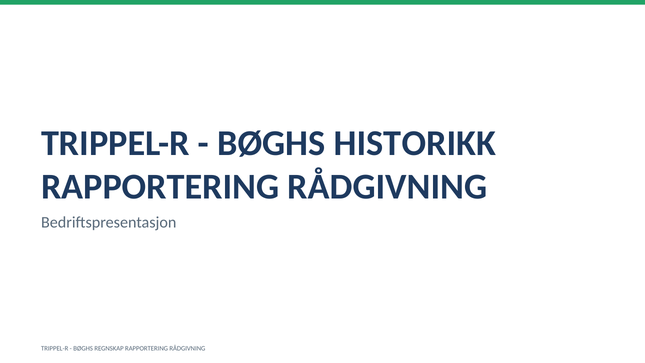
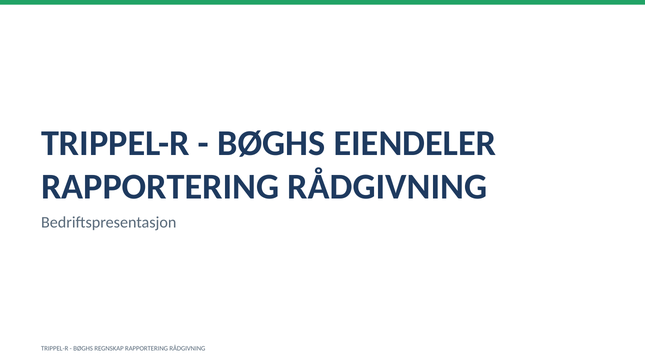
HISTORIKK: HISTORIKK -> EIENDELER
